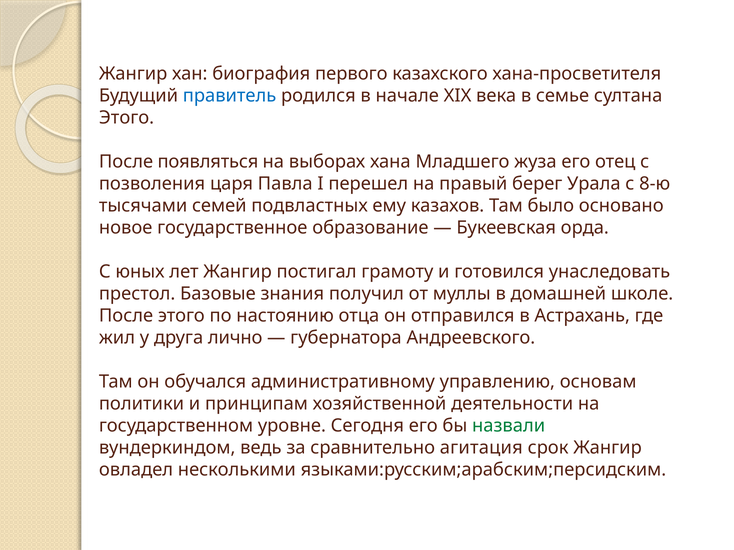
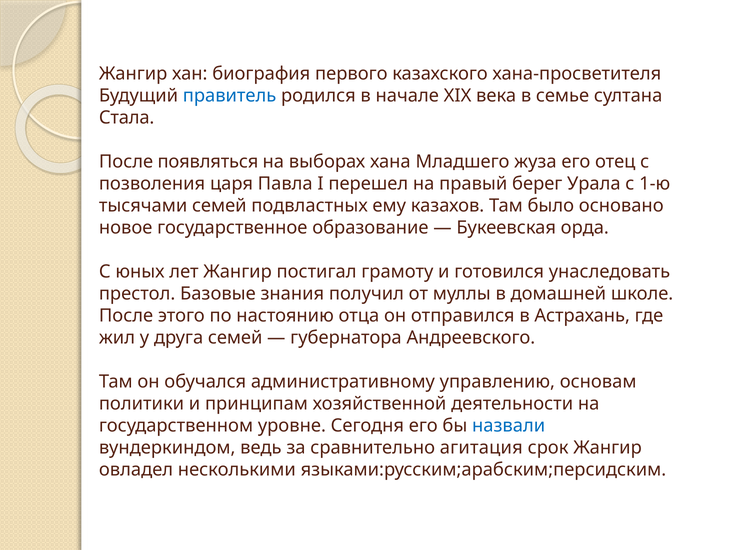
Этого at (127, 118): Этого -> Стала
8-ю: 8-ю -> 1-ю
друга лично: лично -> семей
назвали colour: green -> blue
